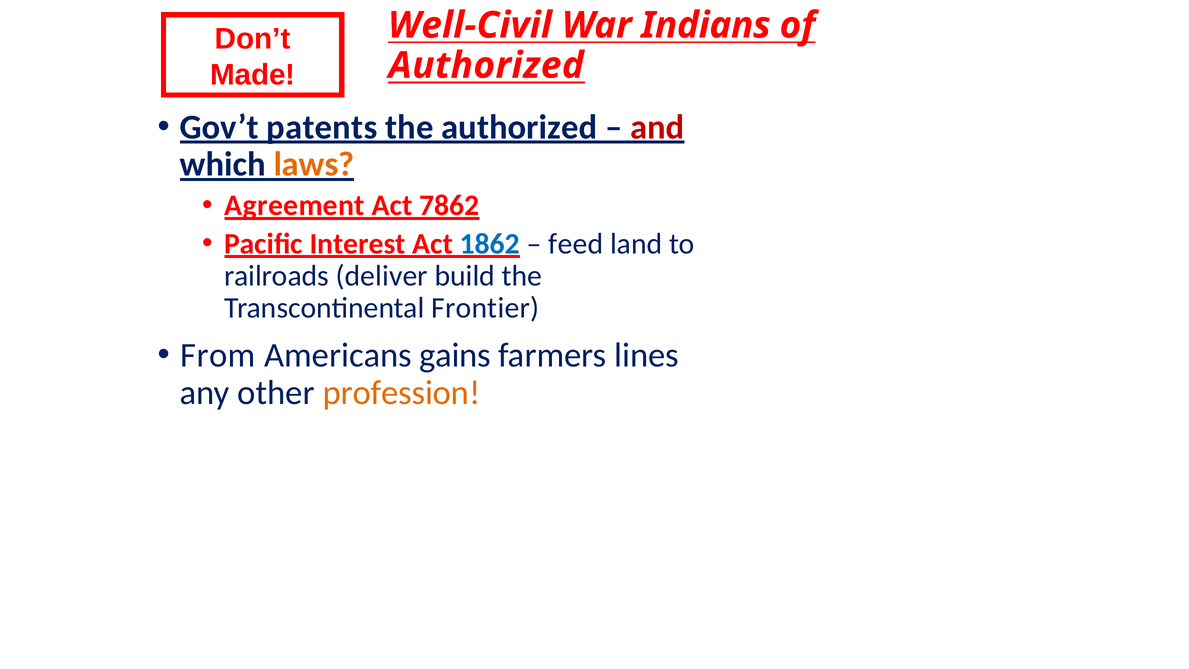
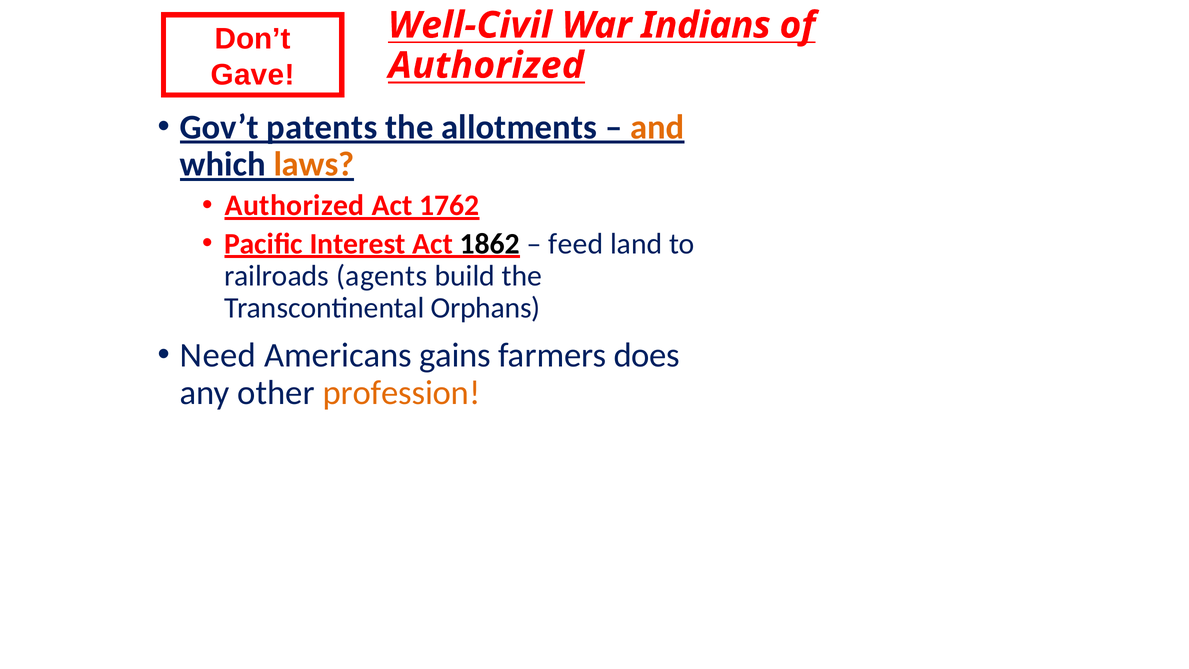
Made: Made -> Gave
the authorized: authorized -> allotments
and colour: red -> orange
Agreement at (295, 205): Agreement -> Authorized
7862: 7862 -> 1762
1862 colour: blue -> black
deliver: deliver -> agents
Frontier: Frontier -> Orphans
From: From -> Need
lines: lines -> does
